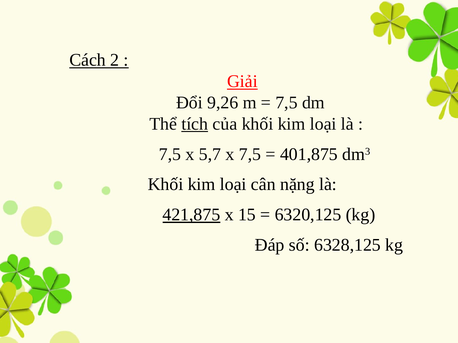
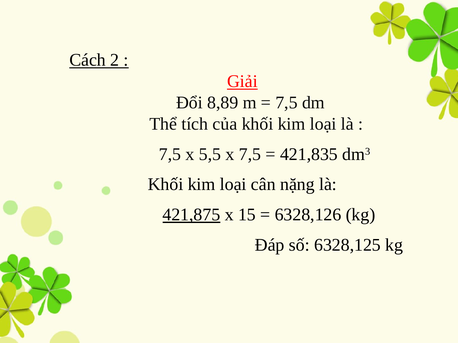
9,26: 9,26 -> 8,89
tích underline: present -> none
5,7: 5,7 -> 5,5
401,875: 401,875 -> 421,835
6320,125: 6320,125 -> 6328,126
